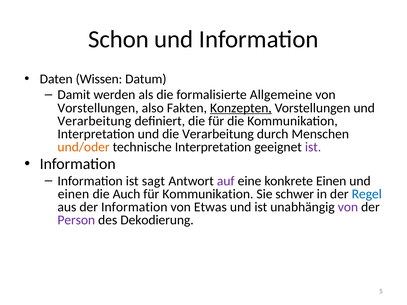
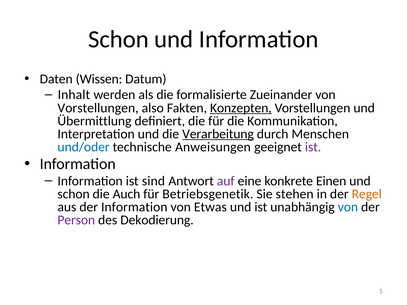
Damit: Damit -> Inhalt
Allgemeine: Allgemeine -> Zueinander
Verarbeitung at (94, 121): Verarbeitung -> Übermittlung
Verarbeitung at (218, 134) underline: none -> present
und/oder colour: orange -> blue
technische Interpretation: Interpretation -> Anweisungen
sagt: sagt -> sind
einen at (73, 194): einen -> schon
für Kommunikation: Kommunikation -> Betriebsgenetik
schwer: schwer -> stehen
Regel colour: blue -> orange
von at (348, 207) colour: purple -> blue
